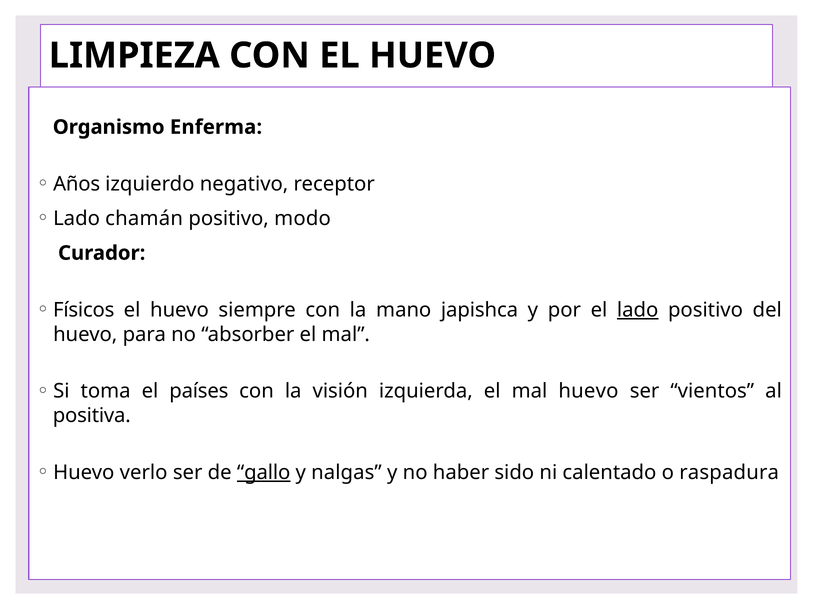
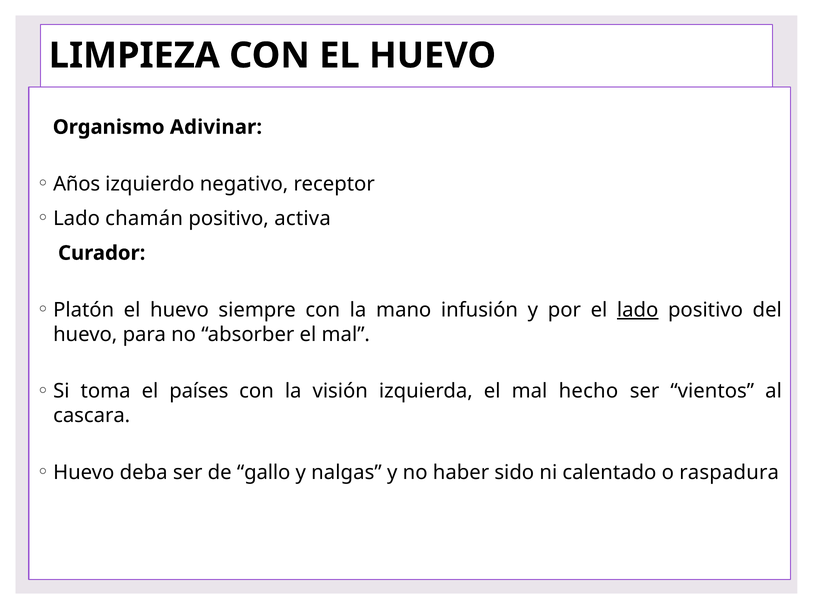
Enferma: Enferma -> Adivinar
modo: modo -> activa
Físicos: Físicos -> Platón
japishca: japishca -> infusión
mal huevo: huevo -> hecho
positiva: positiva -> cascara
verlo: verlo -> deba
gallo underline: present -> none
